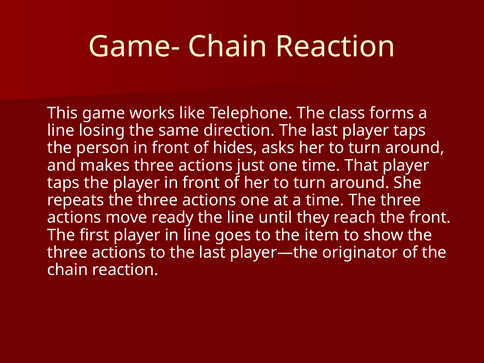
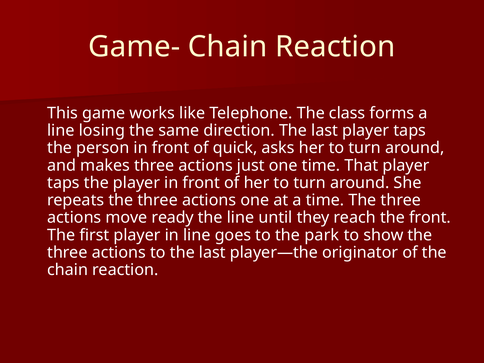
hides: hides -> quick
item: item -> park
